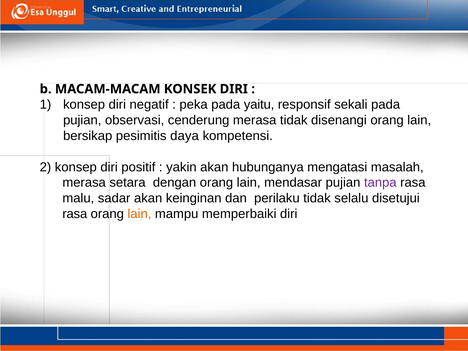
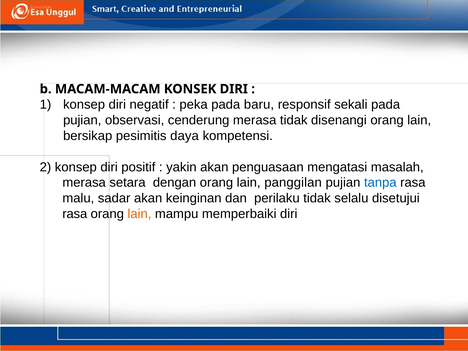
yaitu: yaitu -> baru
hubunganya: hubunganya -> penguasaan
mendasar: mendasar -> panggilan
tanpa colour: purple -> blue
